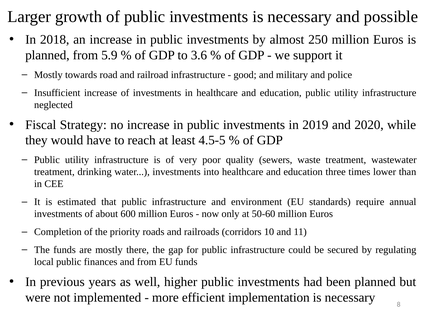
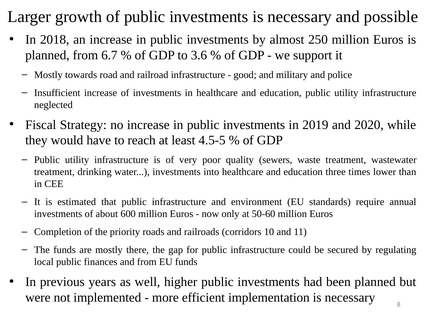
5.9: 5.9 -> 6.7
